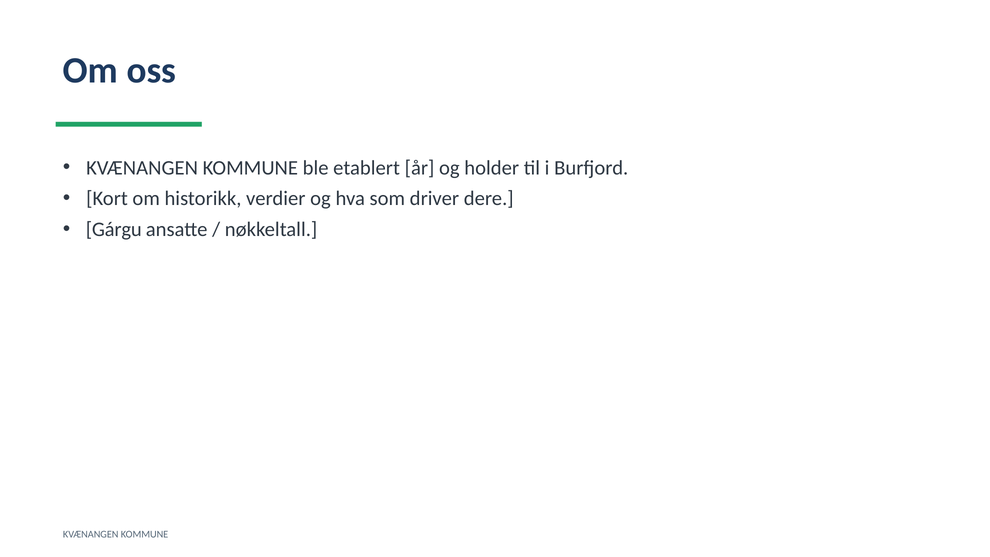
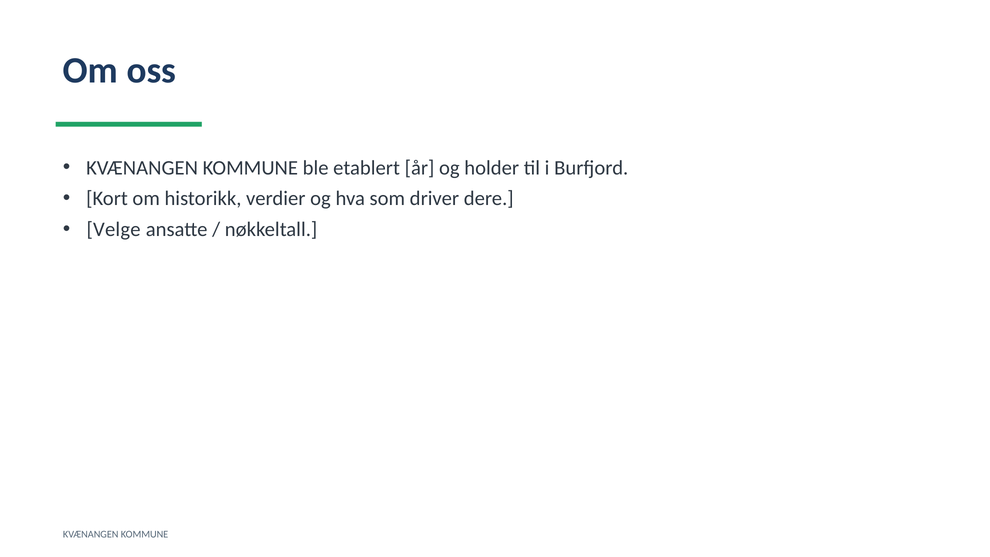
Gárgu: Gárgu -> Velge
